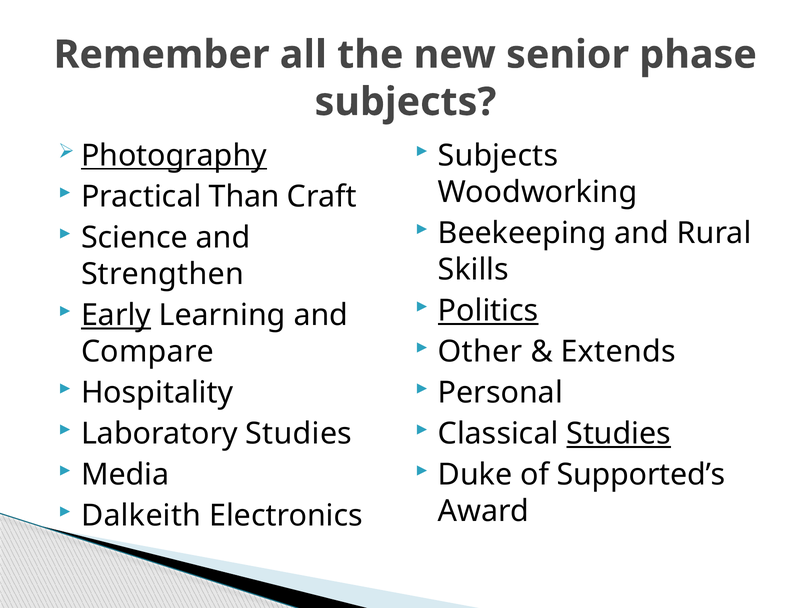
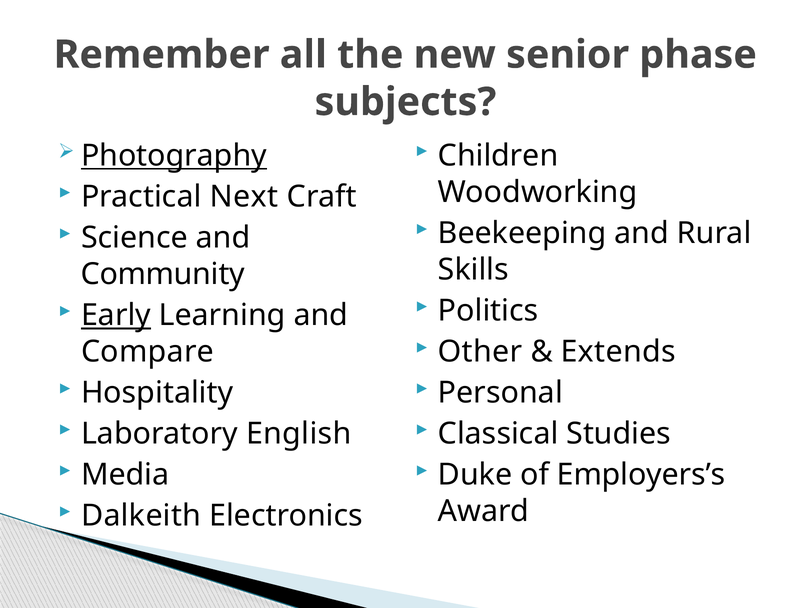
Subjects at (498, 156): Subjects -> Children
Than: Than -> Next
Strengthen: Strengthen -> Community
Politics underline: present -> none
Laboratory Studies: Studies -> English
Studies at (619, 434) underline: present -> none
Supported’s: Supported’s -> Employers’s
